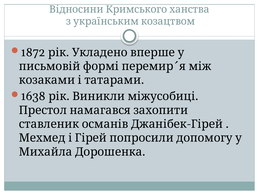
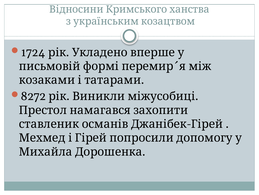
1872: 1872 -> 1724
1638: 1638 -> 8272
